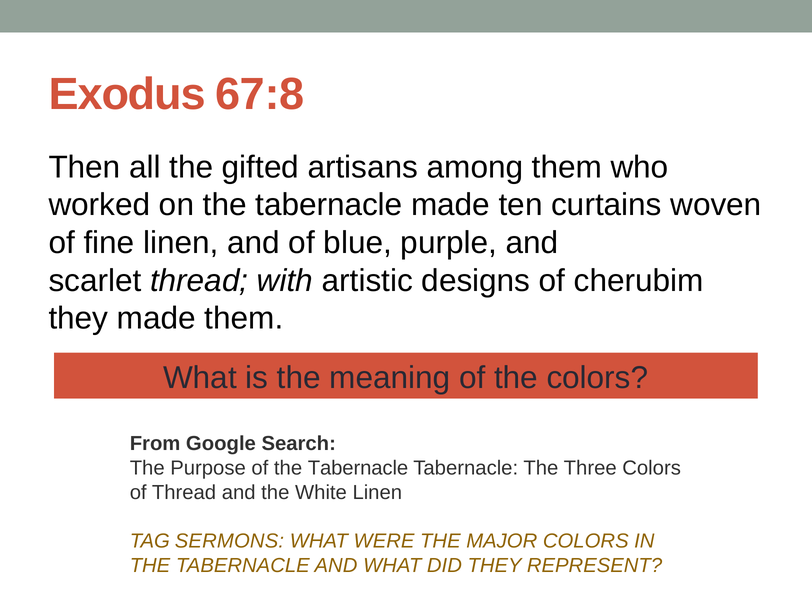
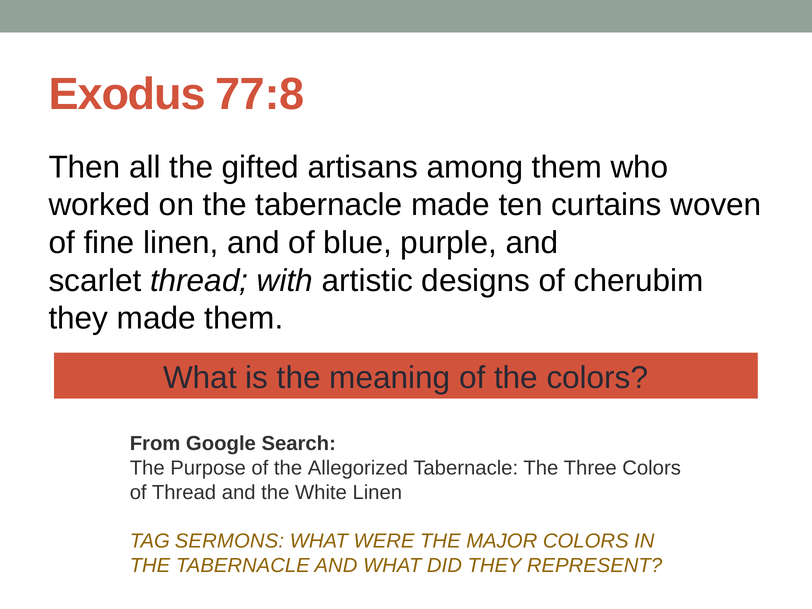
67:8: 67:8 -> 77:8
of the Tabernacle: Tabernacle -> Allegorized
